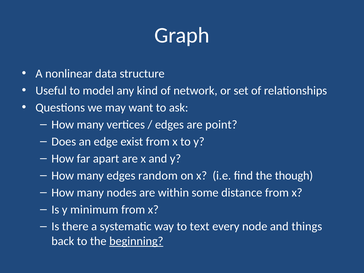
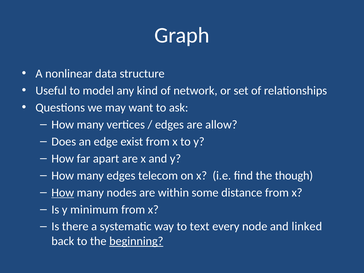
point: point -> allow
random: random -> telecom
How at (63, 193) underline: none -> present
things: things -> linked
